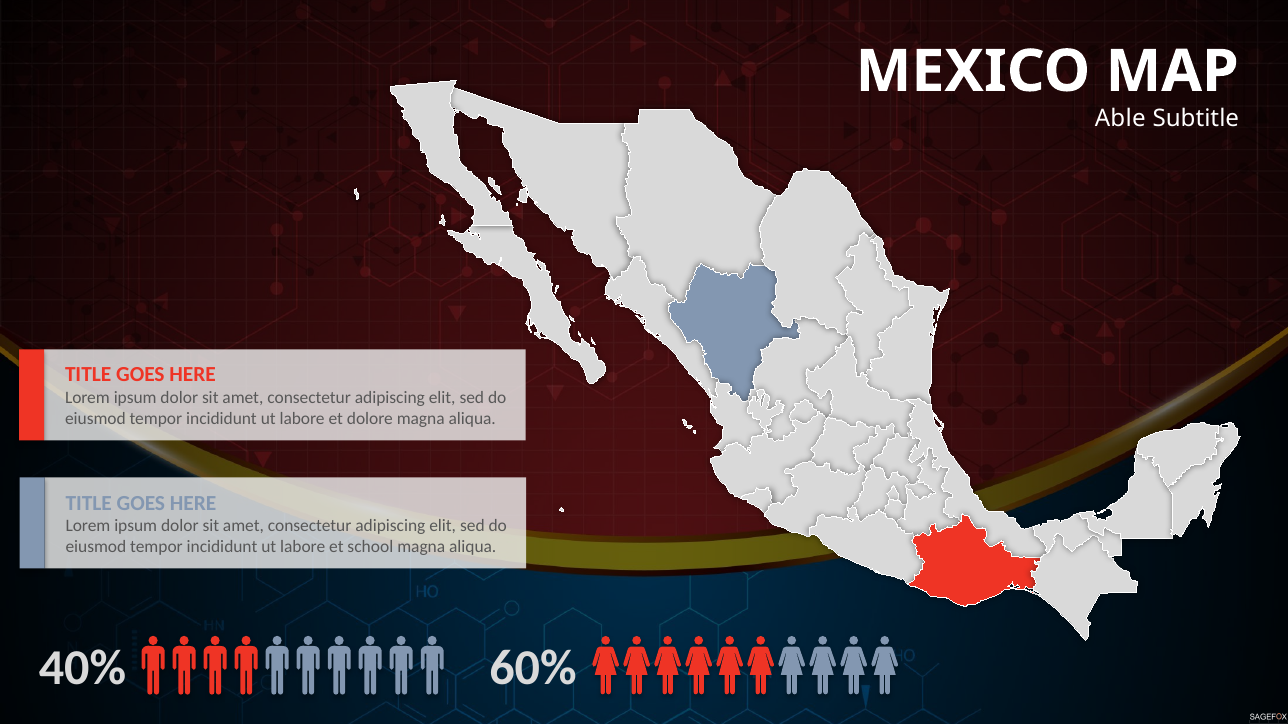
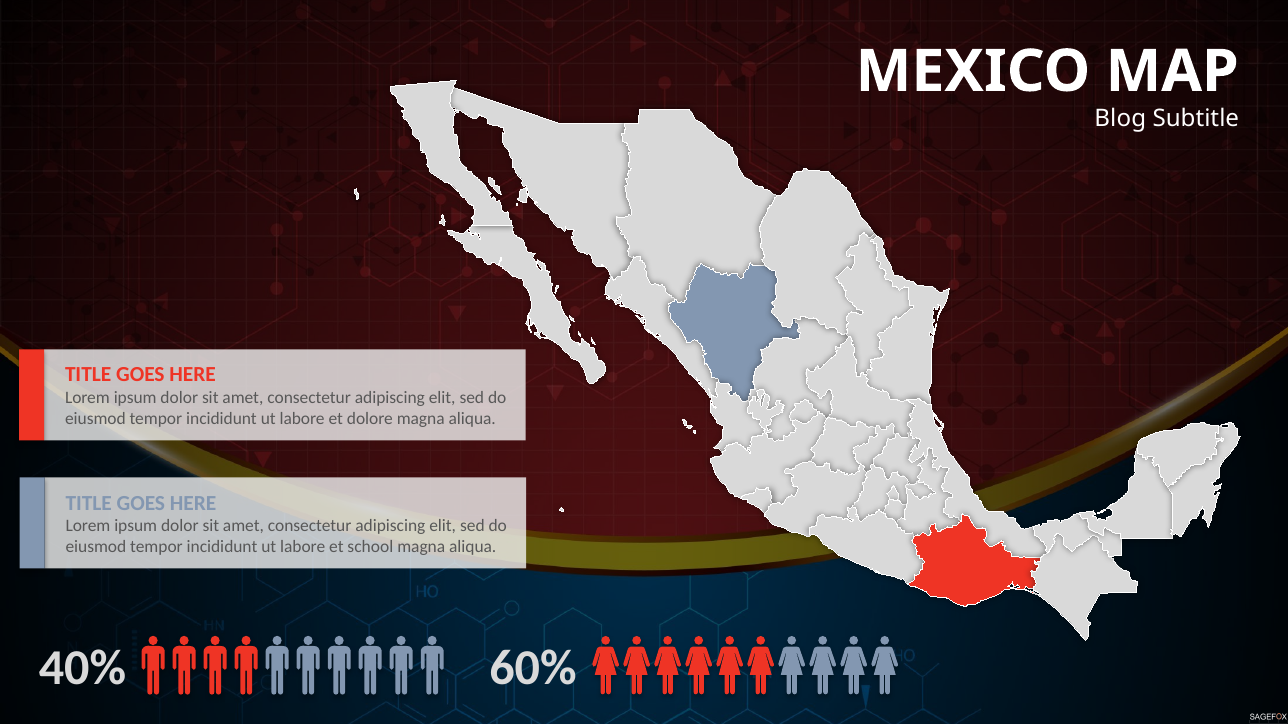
Able: Able -> Blog
